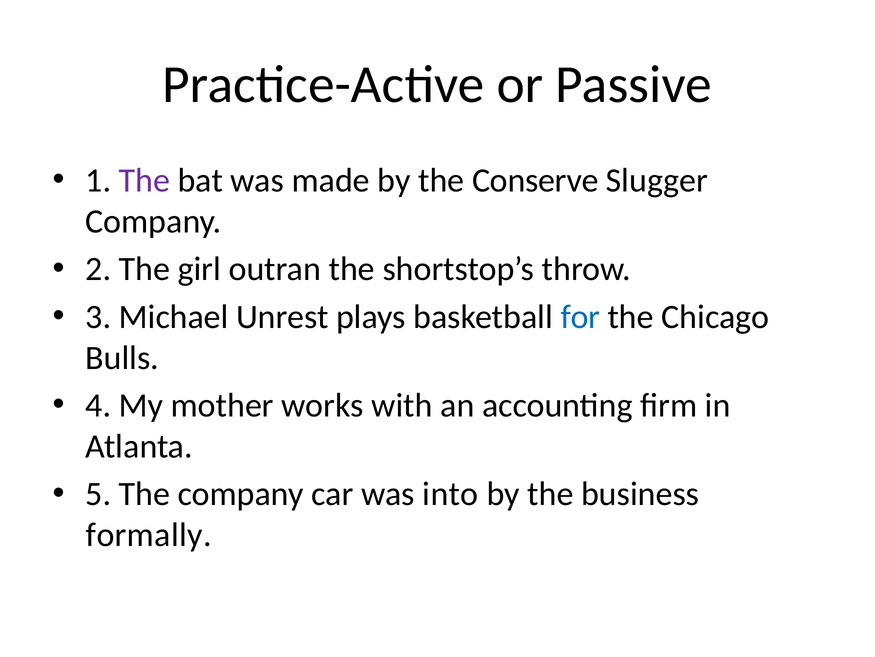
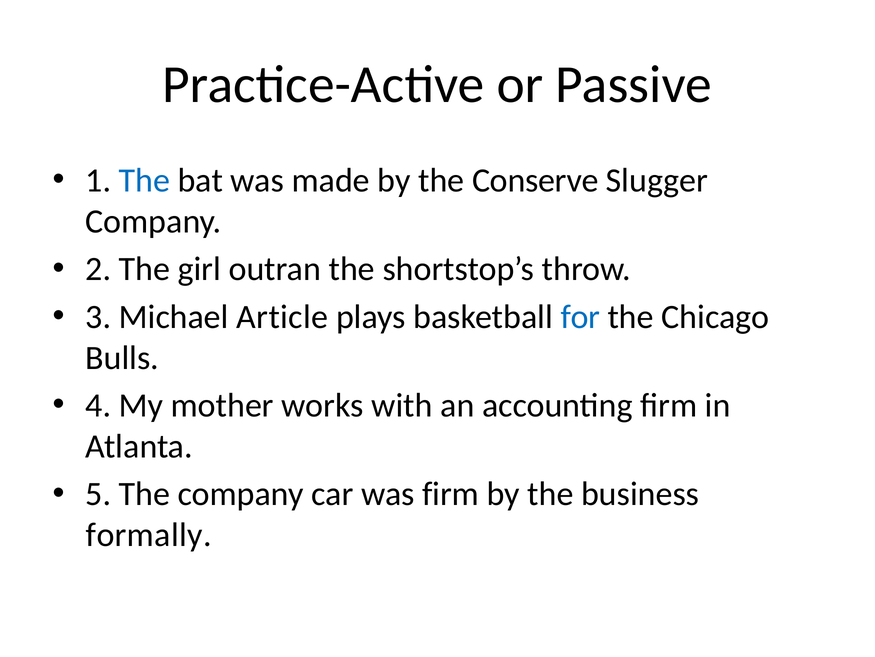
The at (144, 180) colour: purple -> blue
Unrest: Unrest -> Article
was into: into -> firm
